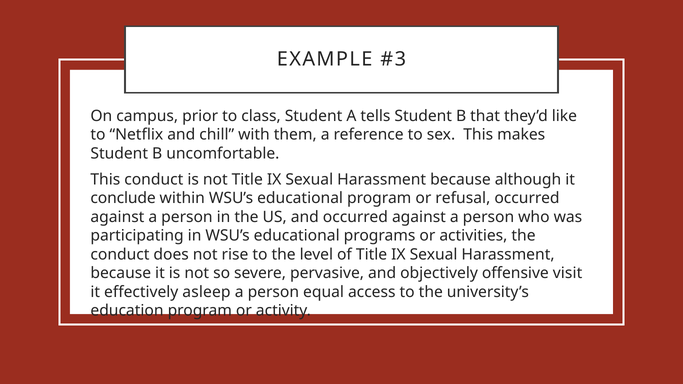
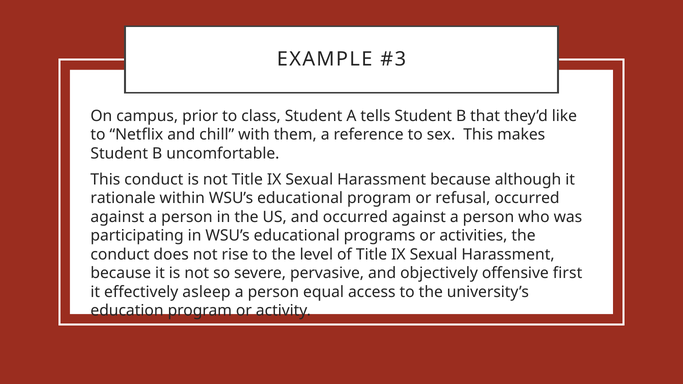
conclude: conclude -> rationale
visit: visit -> first
